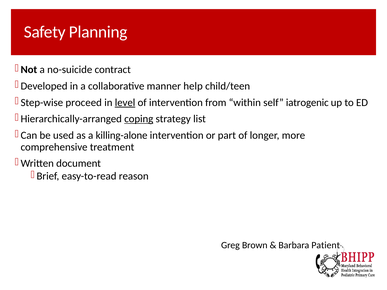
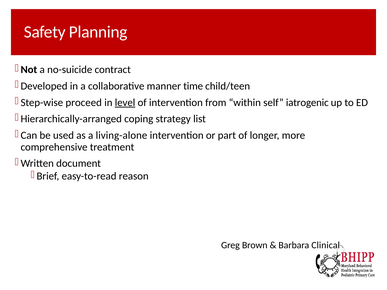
help: help -> time
coping underline: present -> none
killing-alone: killing-alone -> living-alone
Patient: Patient -> Clinical
